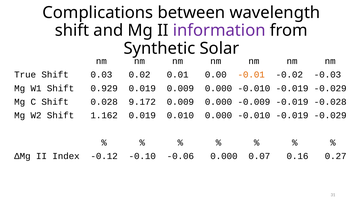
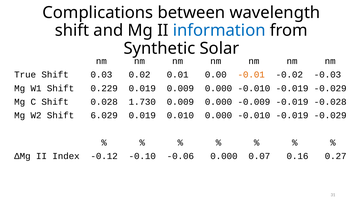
information colour: purple -> blue
0.929: 0.929 -> 0.229
9.172: 9.172 -> 1.730
1.162: 1.162 -> 6.029
